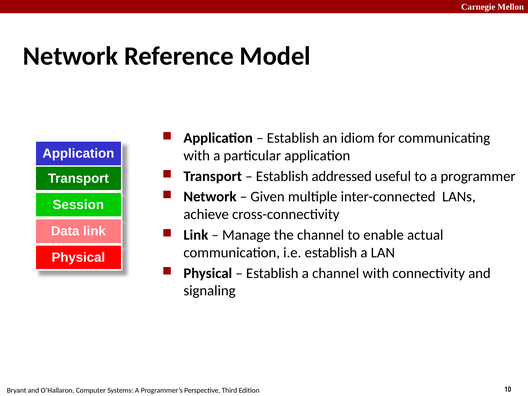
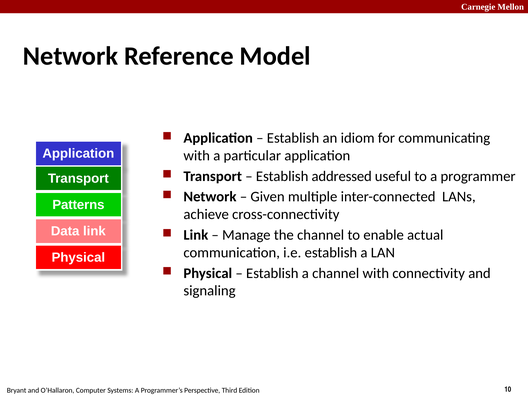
Session: Session -> Patterns
